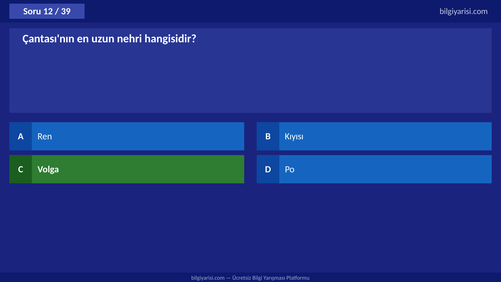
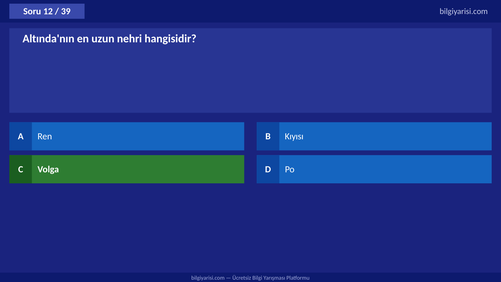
Çantası'nın: Çantası'nın -> Altında'nın
